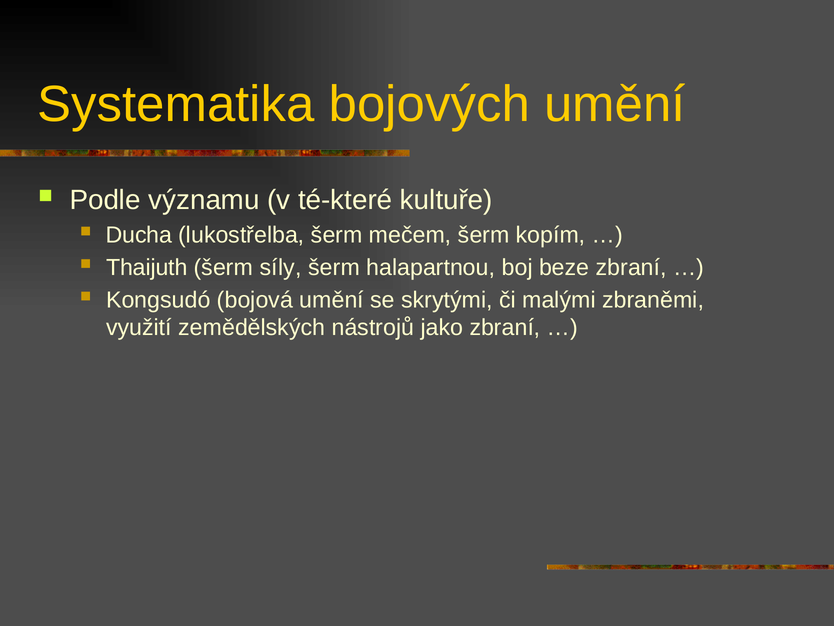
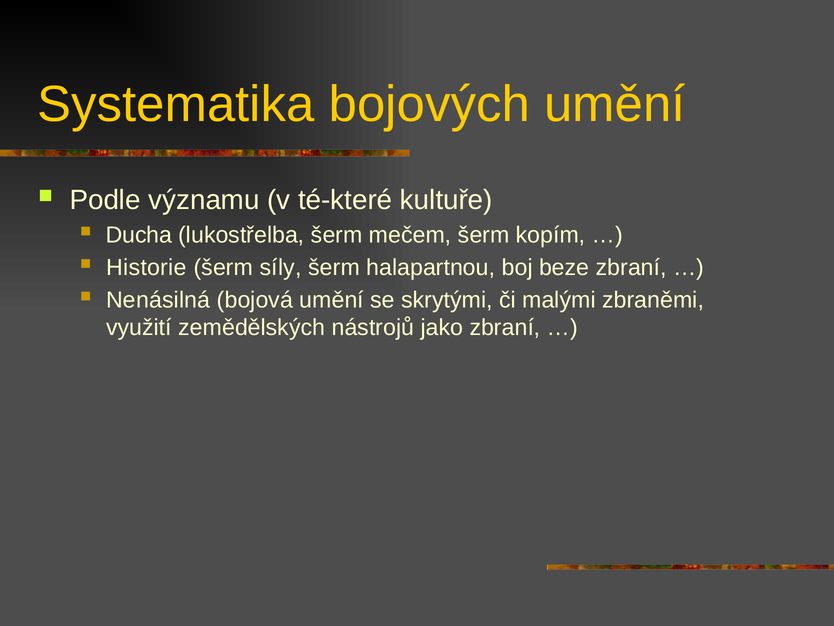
Thaijuth: Thaijuth -> Historie
Kongsudó: Kongsudó -> Nenásilná
